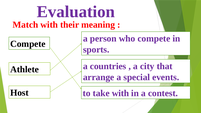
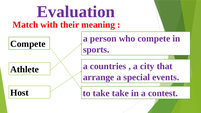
take with: with -> take
